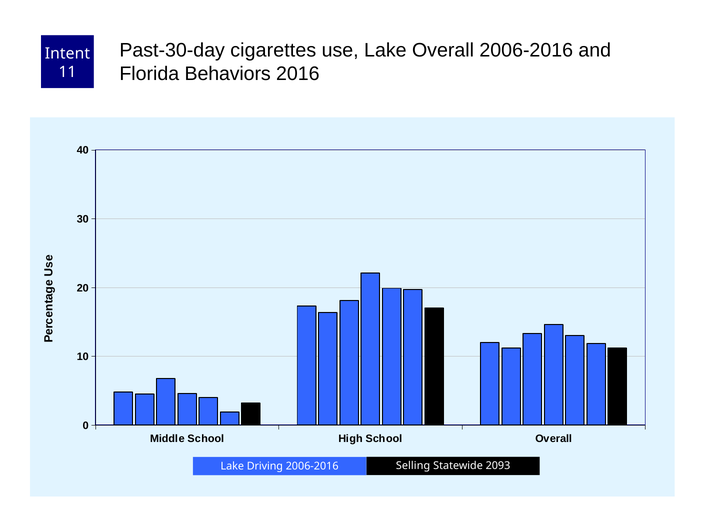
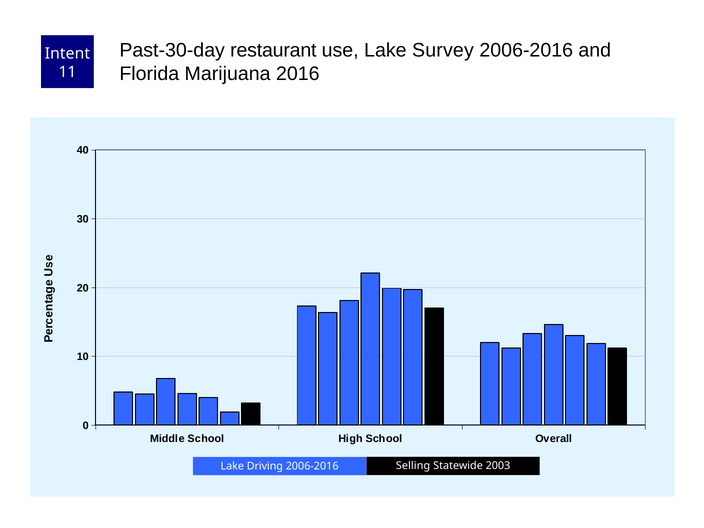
cigarettes: cigarettes -> restaurant
Lake Overall: Overall -> Survey
Behaviors: Behaviors -> Marijuana
2093: 2093 -> 2003
